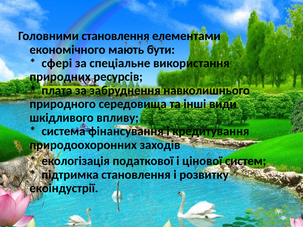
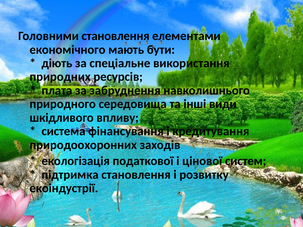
сфері: сфері -> діють
